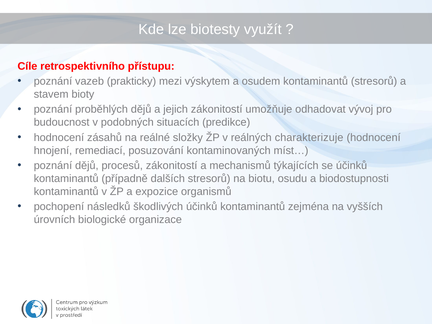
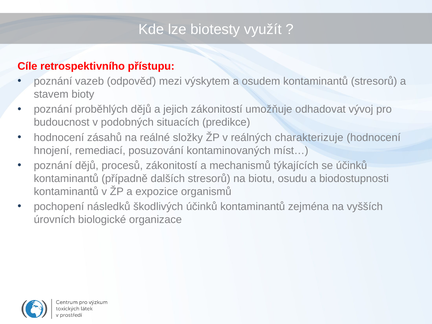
prakticky: prakticky -> odpověď
